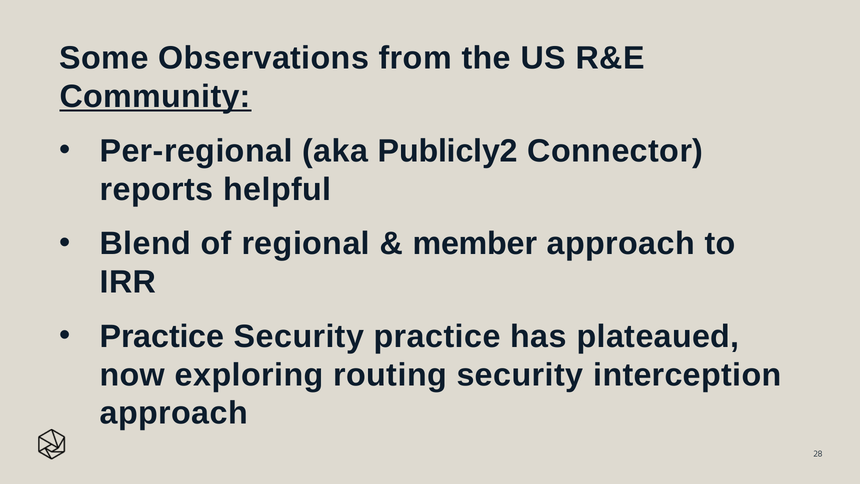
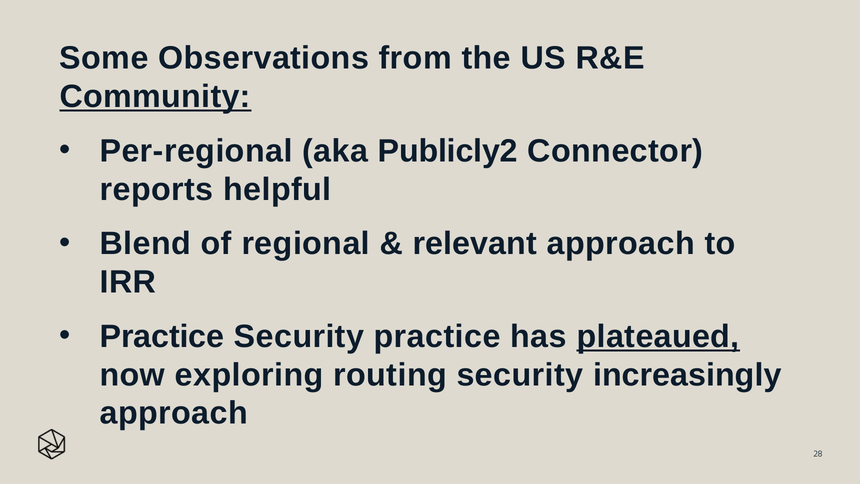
member: member -> relevant
plateaued underline: none -> present
interception: interception -> increasingly
